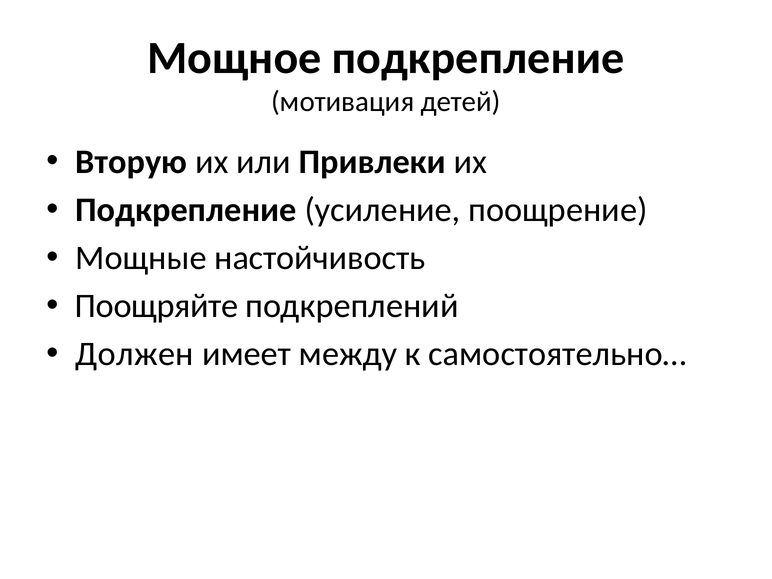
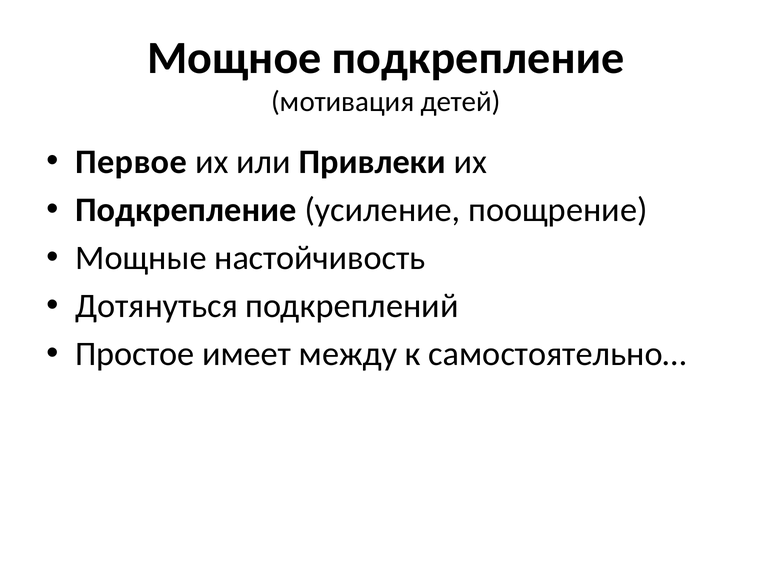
Вторую: Вторую -> Первое
Поощряйте: Поощряйте -> Дотянуться
Должен: Должен -> Простое
